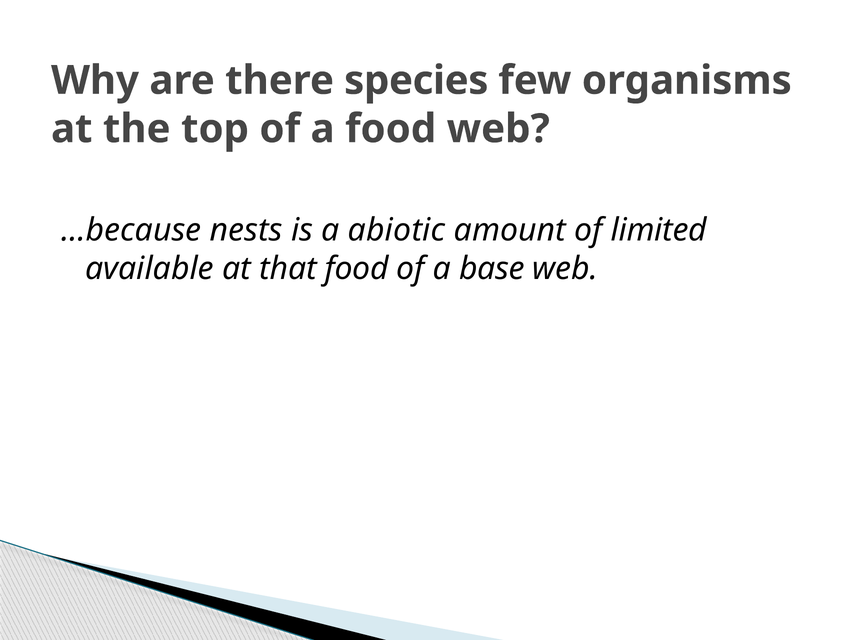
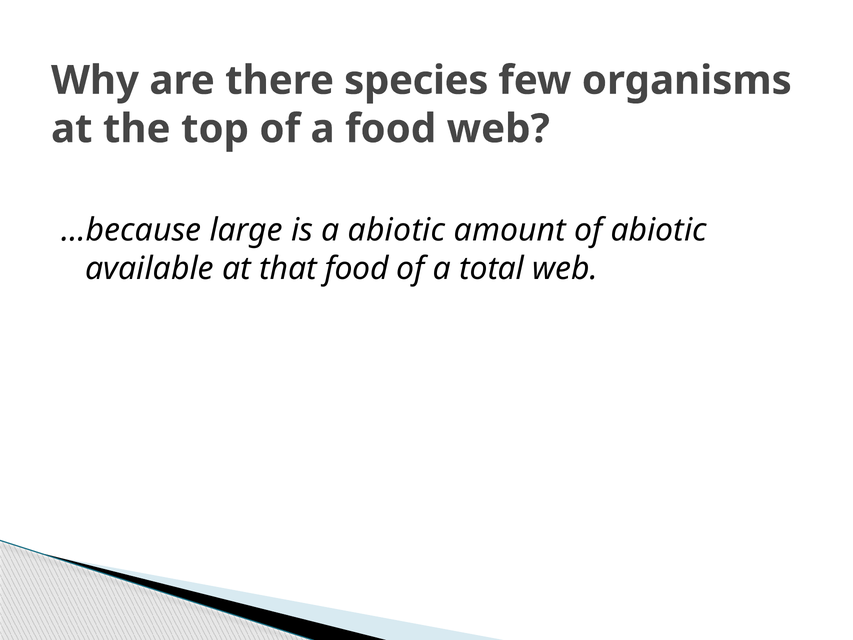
nests: nests -> large
of limited: limited -> abiotic
base: base -> total
